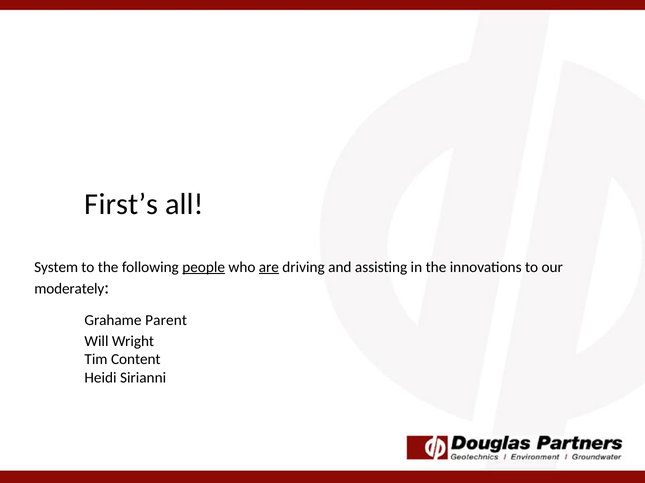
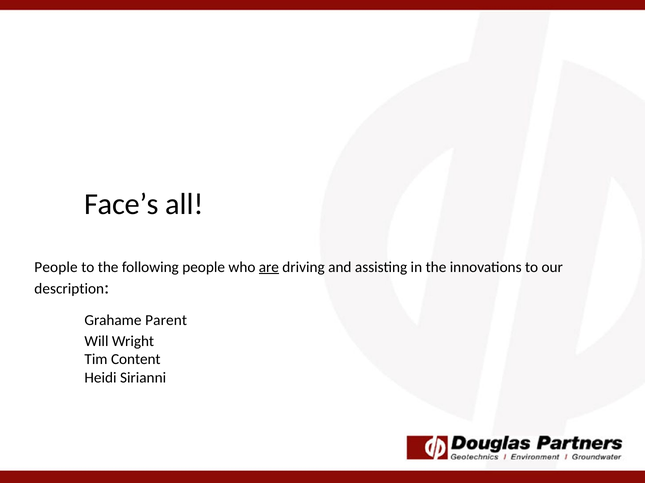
First’s: First’s -> Face’s
System at (56, 267): System -> People
people at (204, 267) underline: present -> none
moderately: moderately -> description
